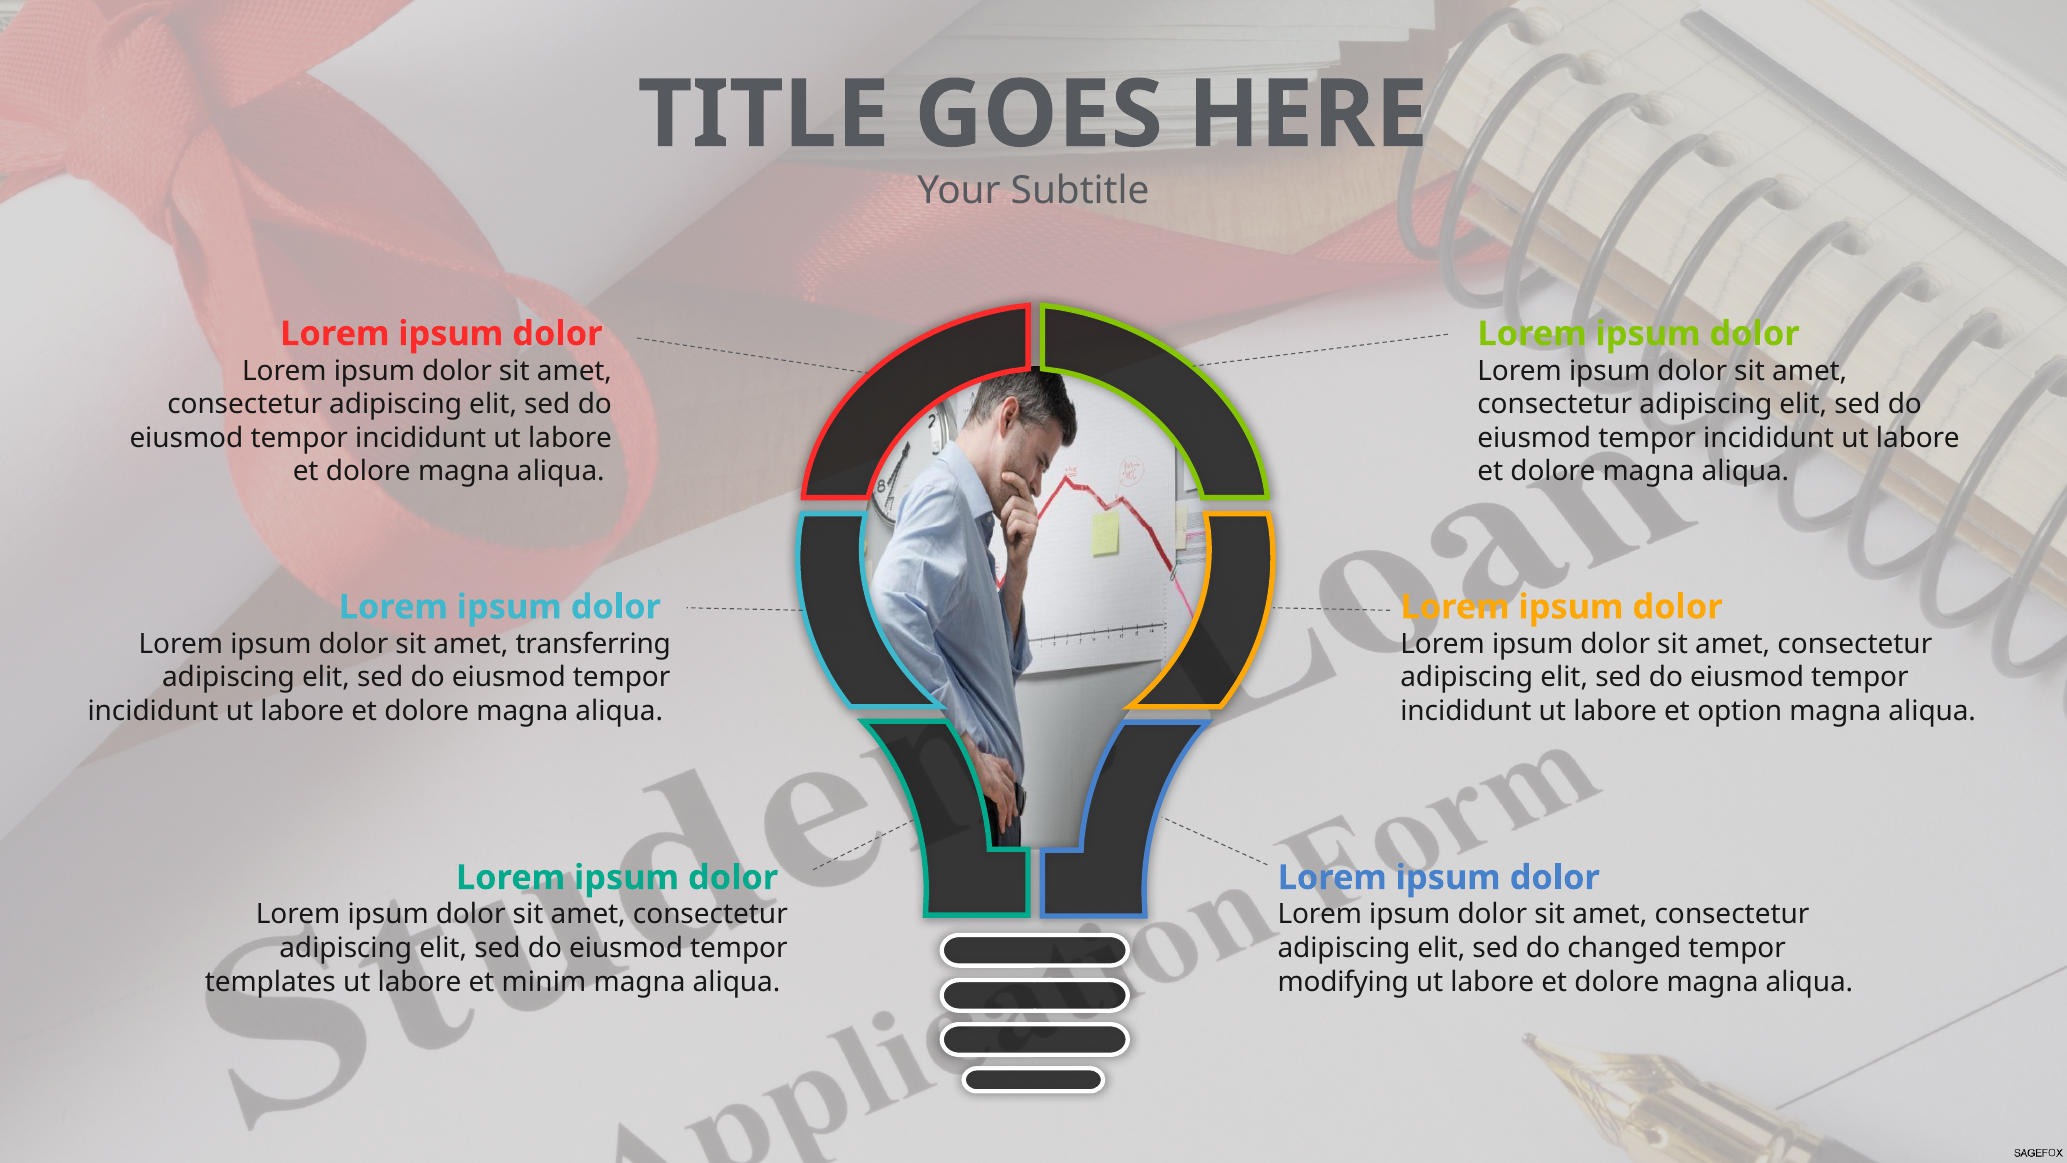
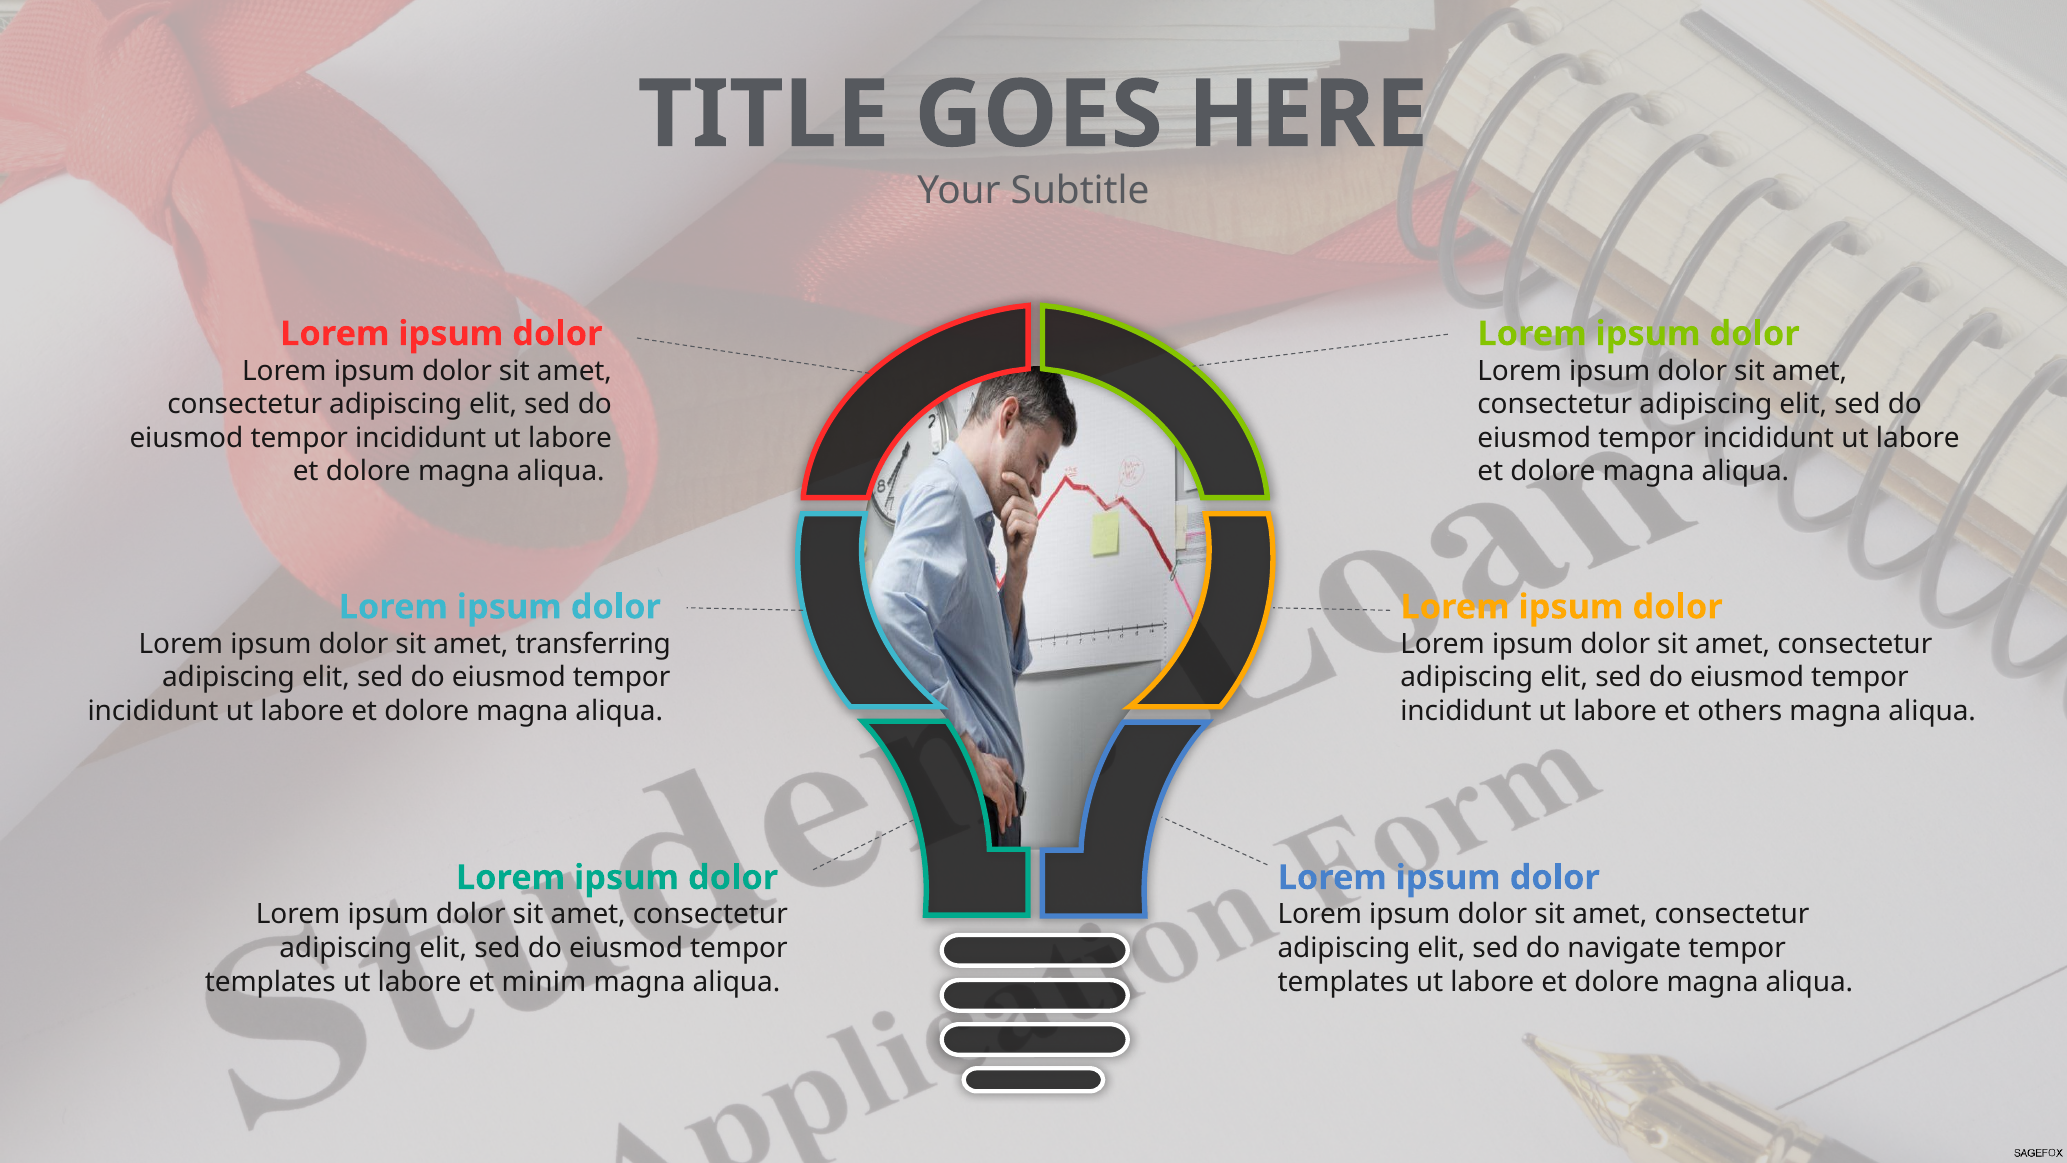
option: option -> others
changed: changed -> navigate
modifying at (1343, 982): modifying -> templates
